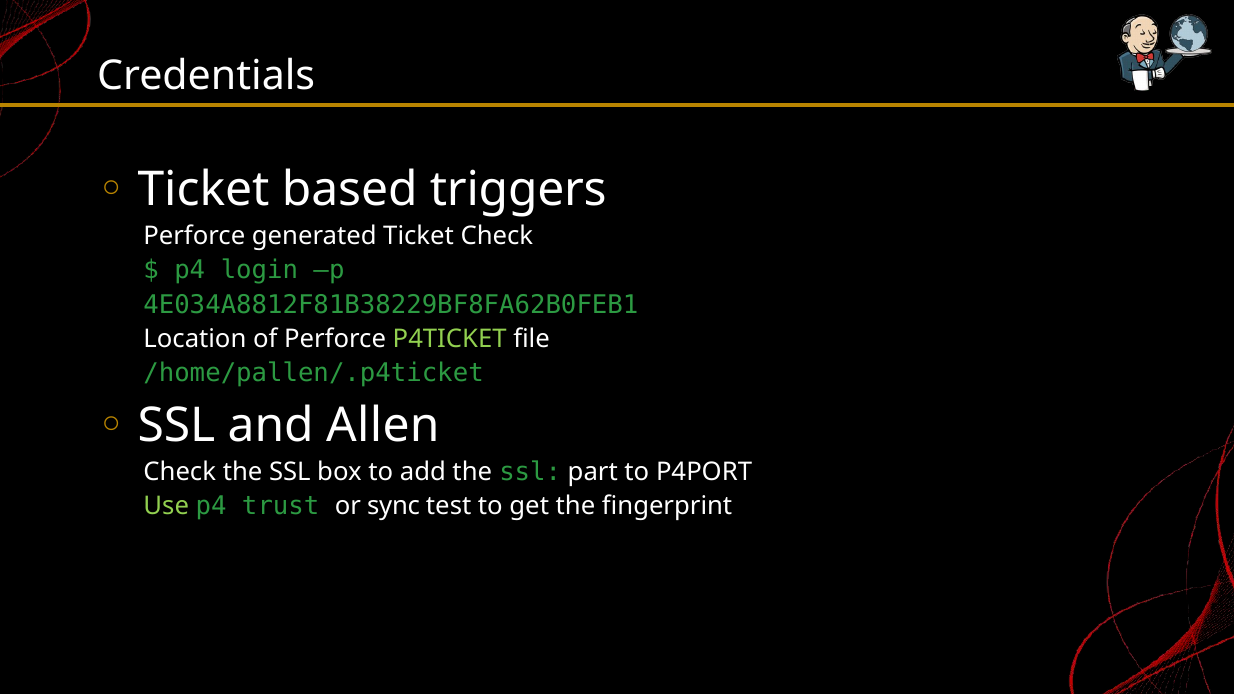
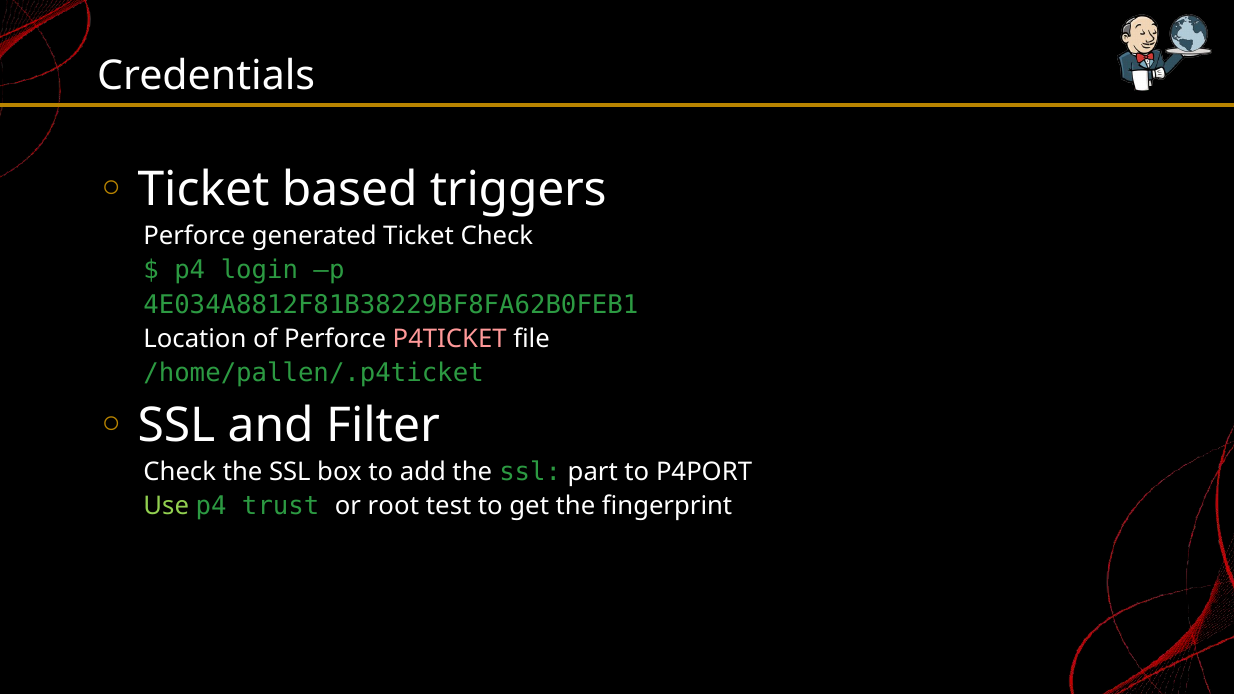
P4TICKET colour: light green -> pink
Allen: Allen -> Filter
sync: sync -> root
